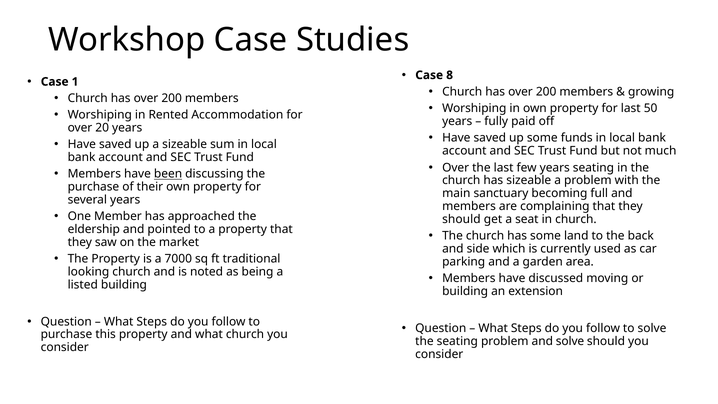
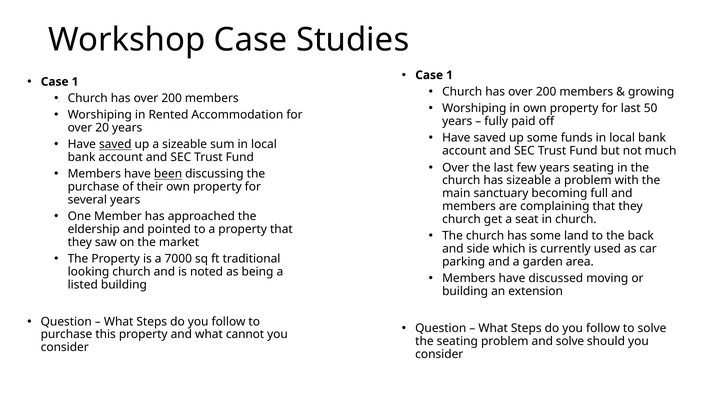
8 at (450, 75): 8 -> 1
saved at (115, 144) underline: none -> present
should at (461, 219): should -> church
what church: church -> cannot
